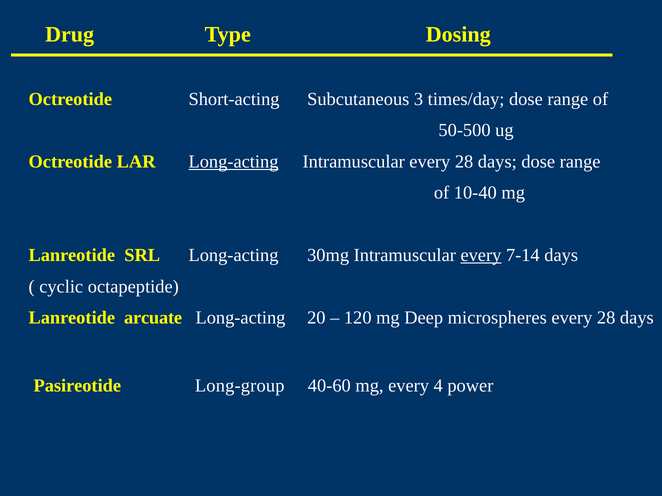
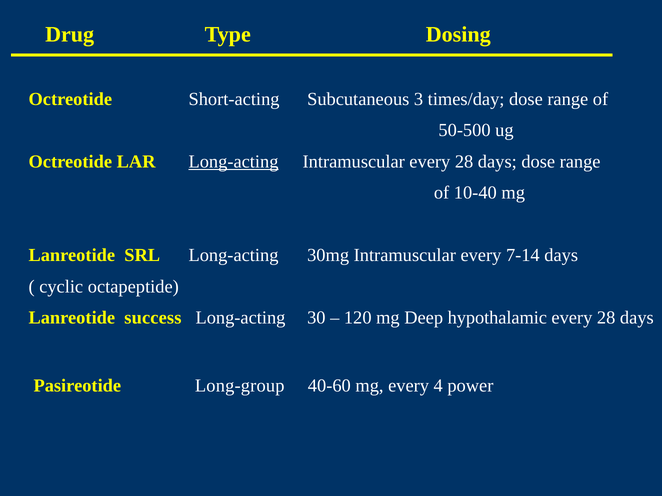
every at (481, 255) underline: present -> none
arcuate: arcuate -> success
20: 20 -> 30
microspheres: microspheres -> hypothalamic
